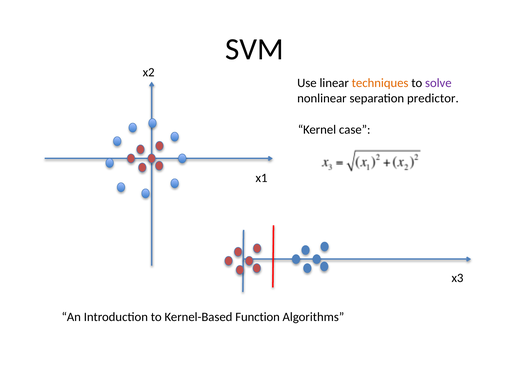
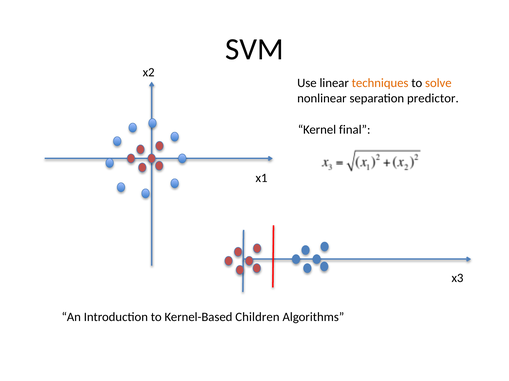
solve colour: purple -> orange
case: case -> final
Function: Function -> Children
